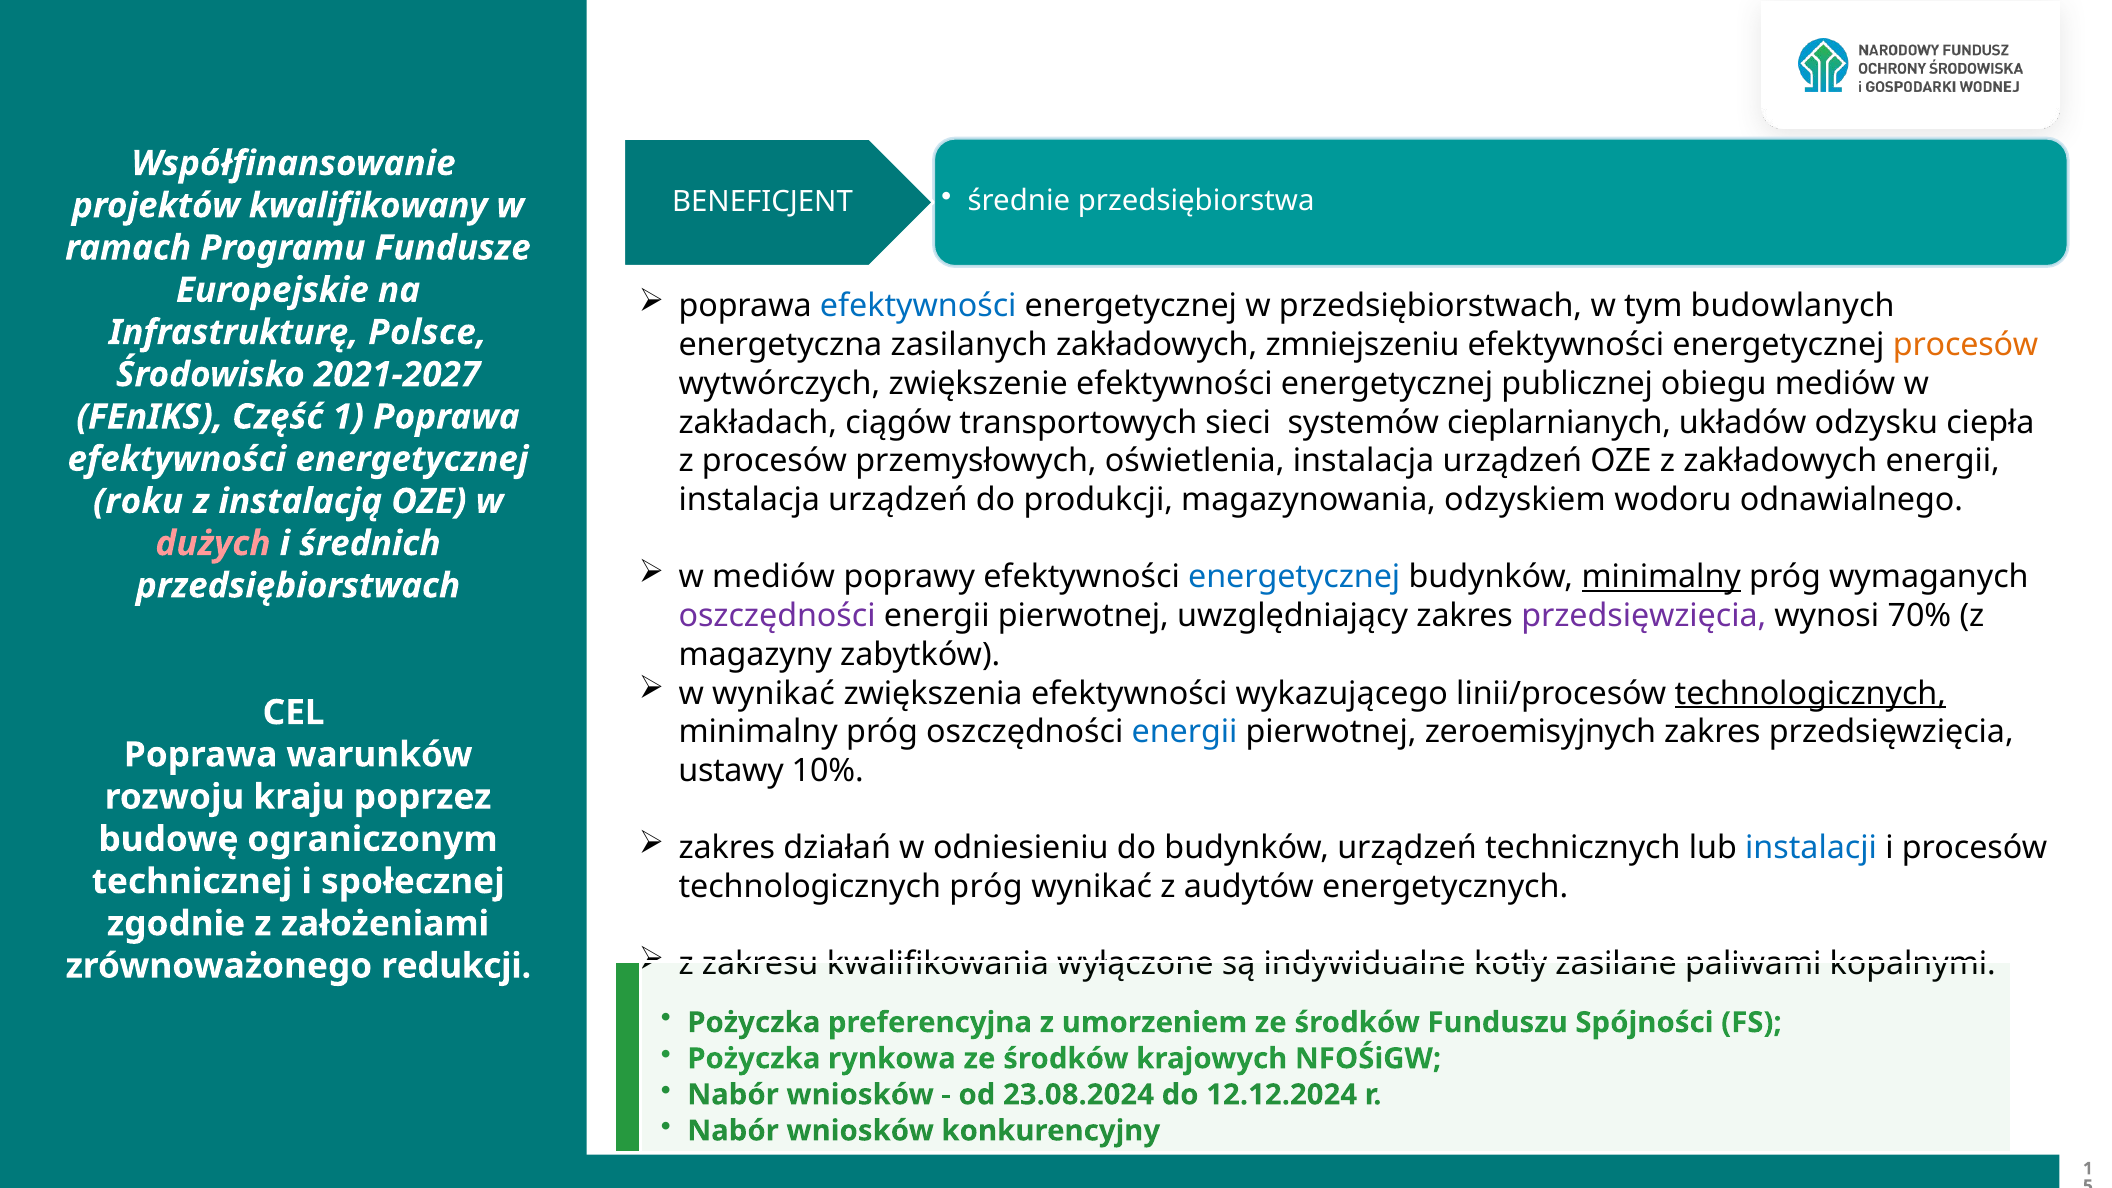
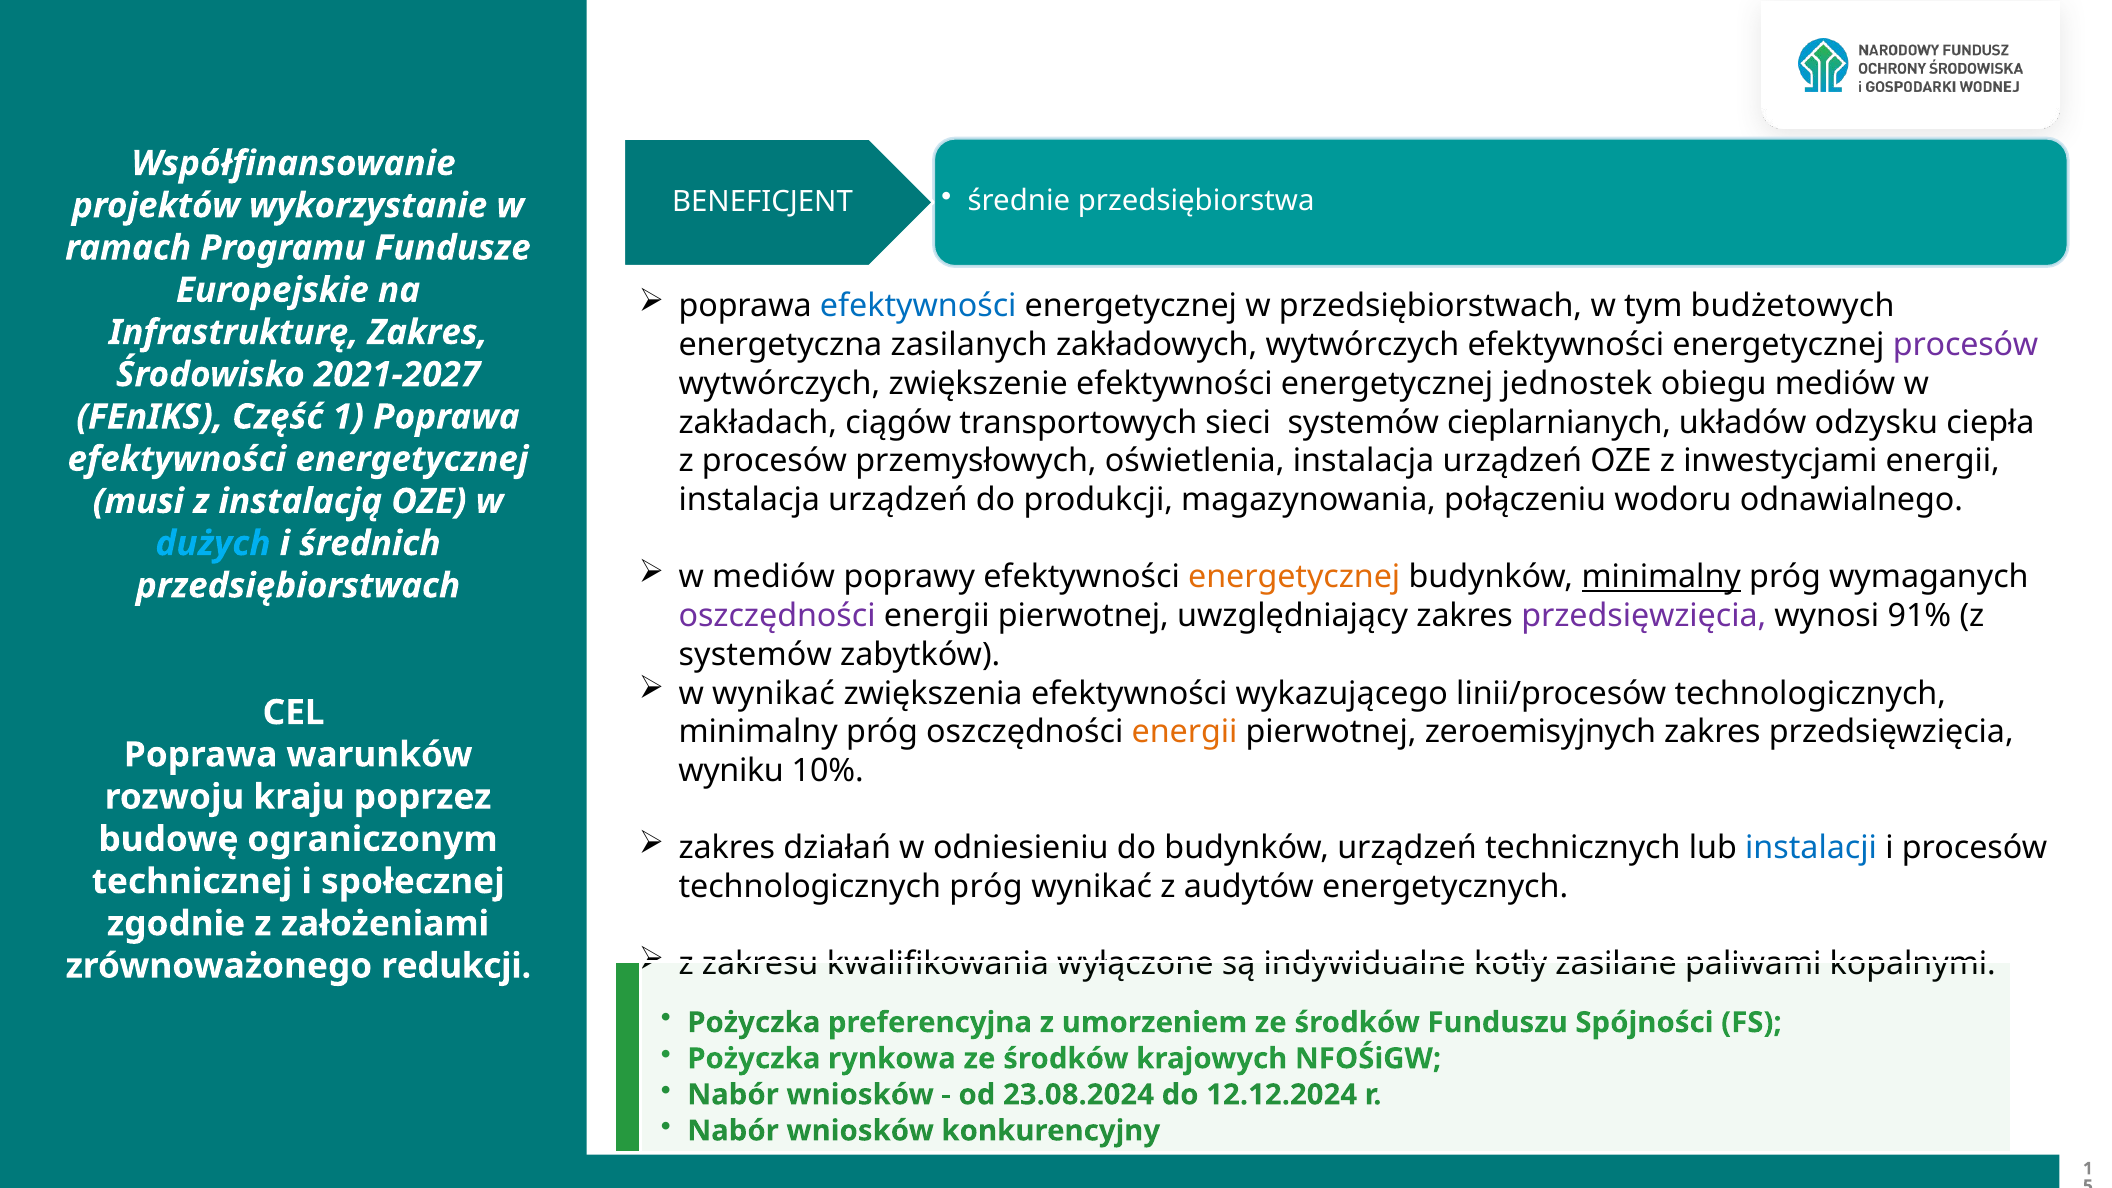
kwalifikowany: kwalifikowany -> wykorzystanie
budowlanych: budowlanych -> budżetowych
Infrastrukturę Polsce: Polsce -> Zakres
zakładowych zmniejszeniu: zmniejszeniu -> wytwórczych
procesów at (1966, 345) colour: orange -> purple
publicznej: publicznej -> jednostek
z zakładowych: zakładowych -> inwestycjami
odzyskiem: odzyskiem -> połączeniu
roku: roku -> musi
dużych colour: pink -> light blue
energetycznej at (1294, 577) colour: blue -> orange
70%: 70% -> 91%
magazyny at (755, 655): magazyny -> systemów
technologicznych at (1810, 693) underline: present -> none
energii at (1185, 732) colour: blue -> orange
ustawy: ustawy -> wyniku
